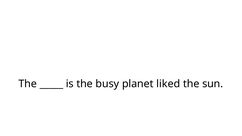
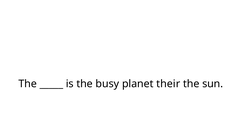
liked: liked -> their
